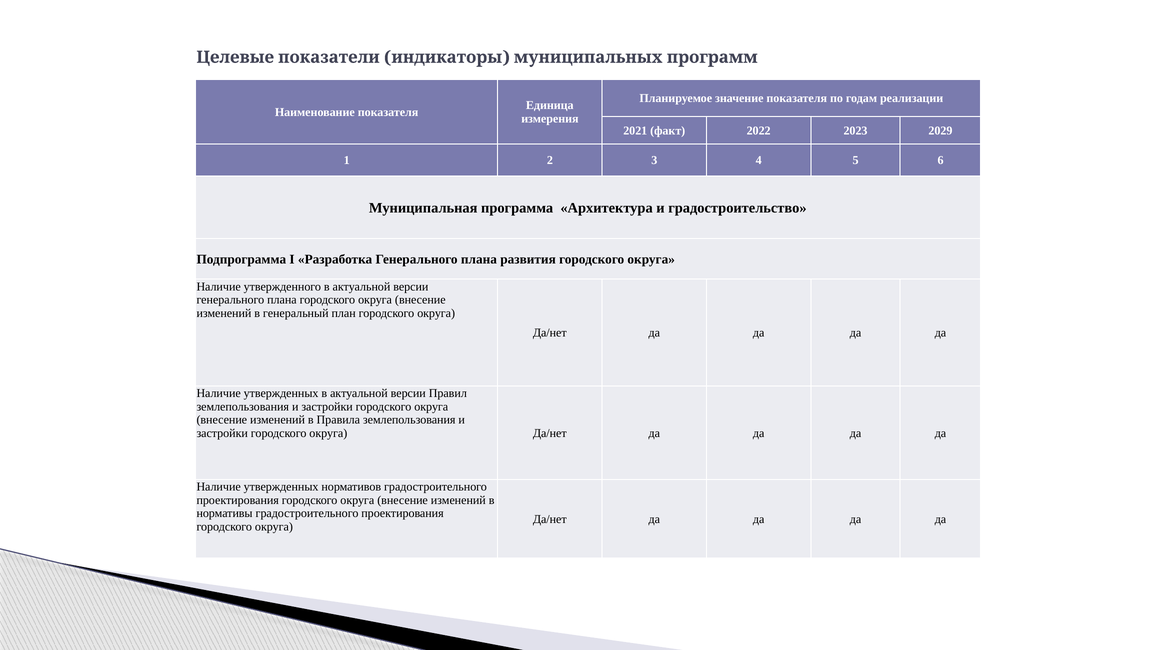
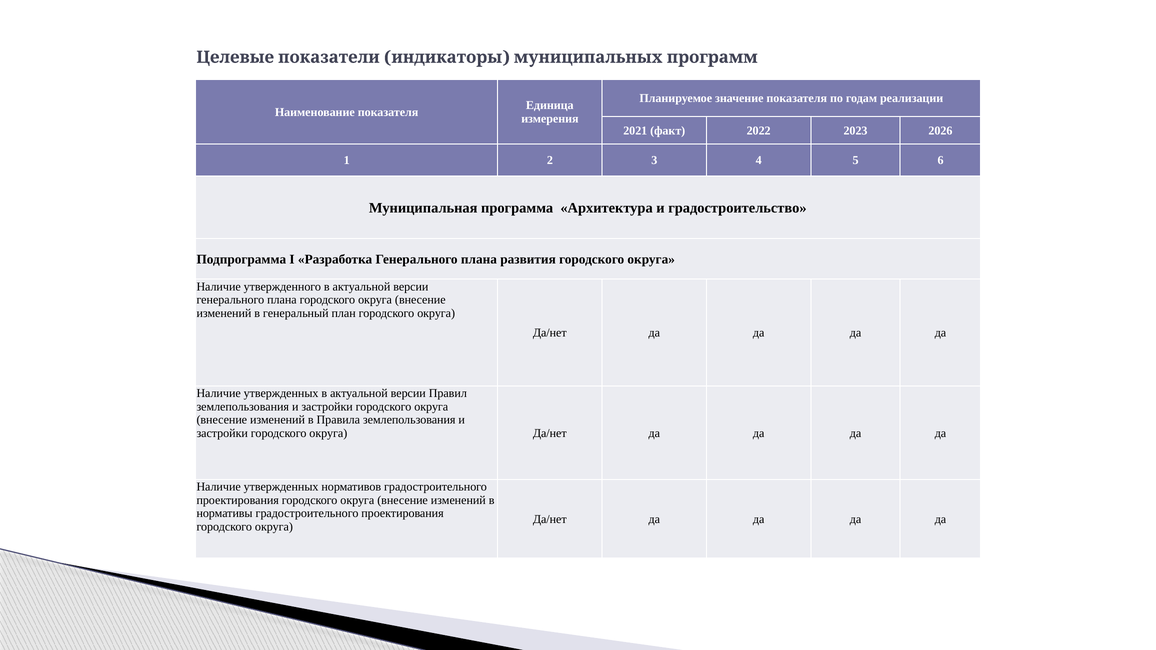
2029: 2029 -> 2026
